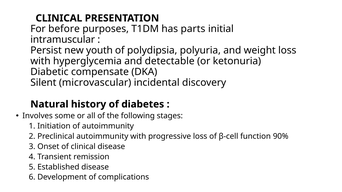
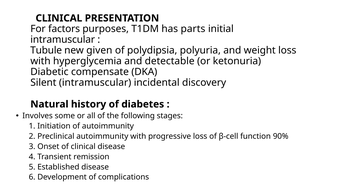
before: before -> factors
Persist: Persist -> Tubule
youth: youth -> given
Silent microvascular: microvascular -> intramuscular
